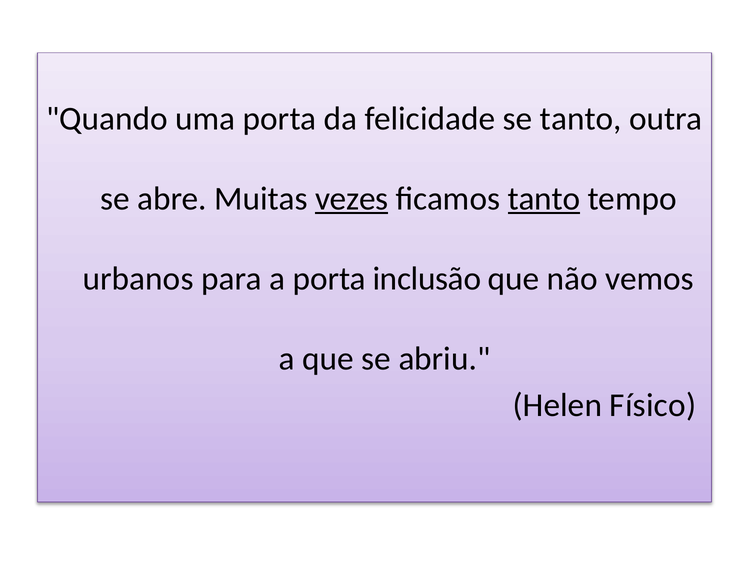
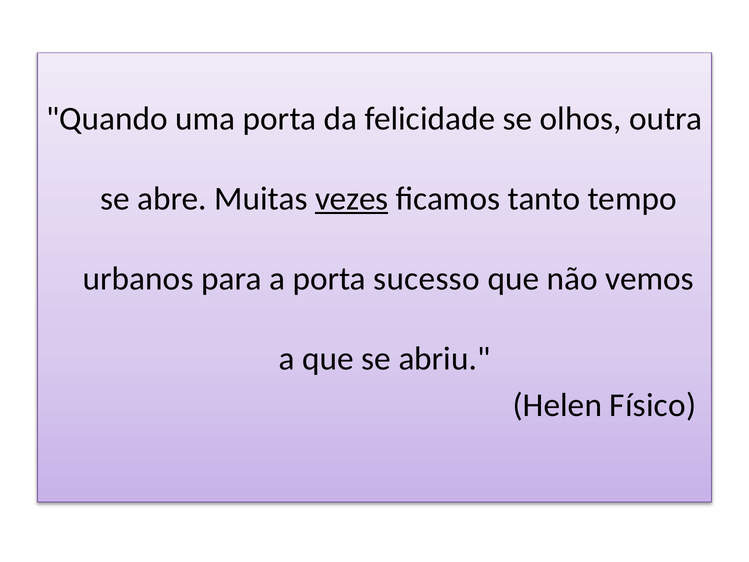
se tanto: tanto -> olhos
tanto at (544, 199) underline: present -> none
inclusão: inclusão -> sucesso
